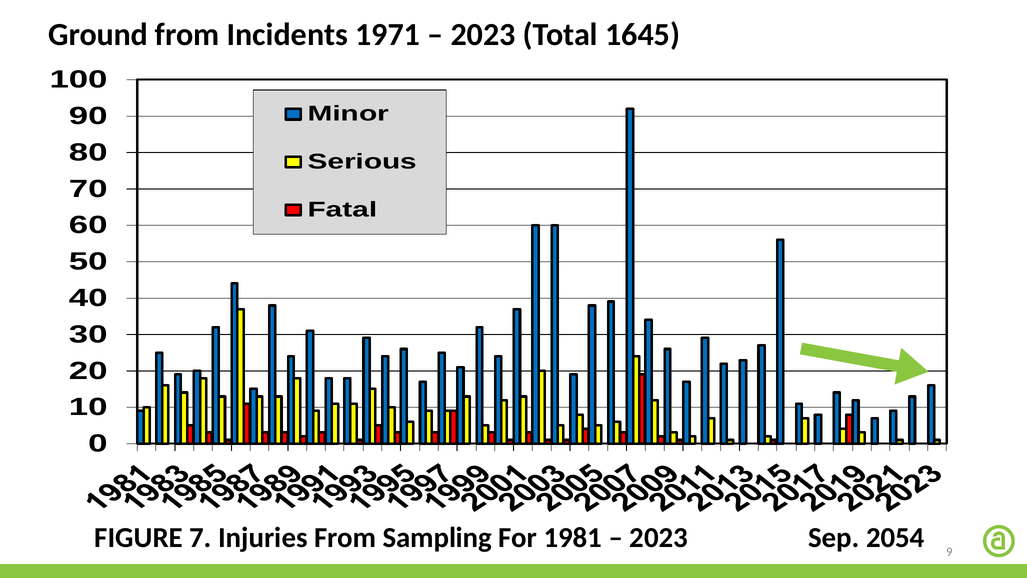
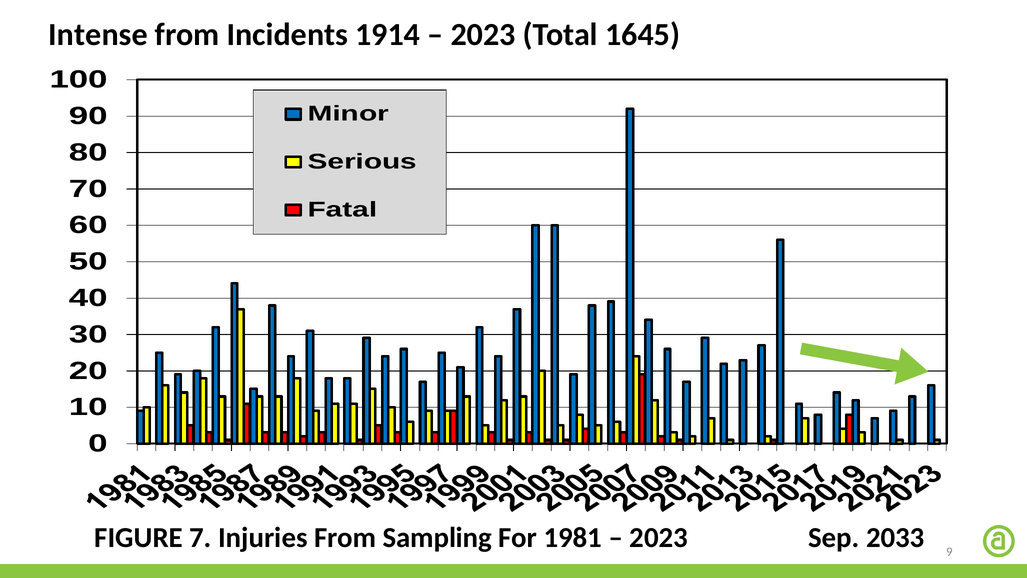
Ground: Ground -> Intense
1971: 1971 -> 1914
2054: 2054 -> 2033
